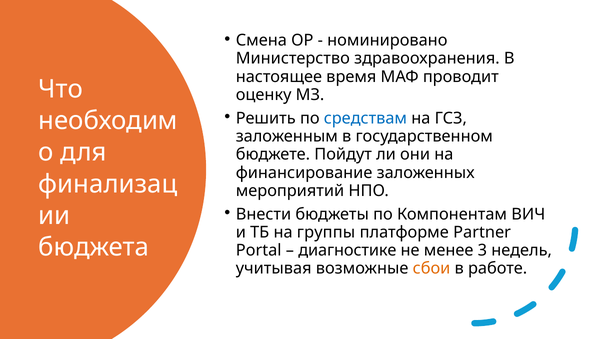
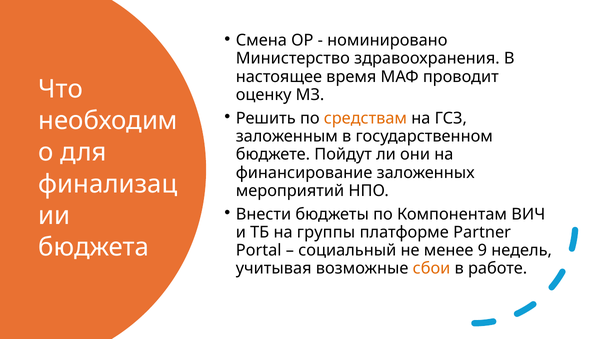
средствам colour: blue -> orange
диагностике: диагностике -> социальный
3: 3 -> 9
